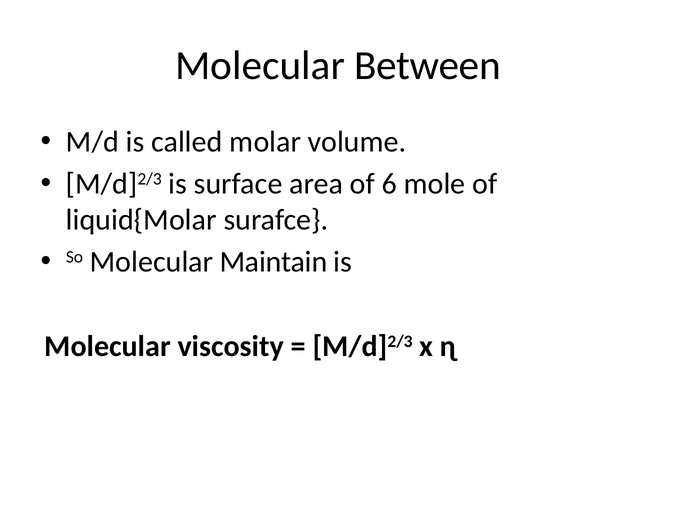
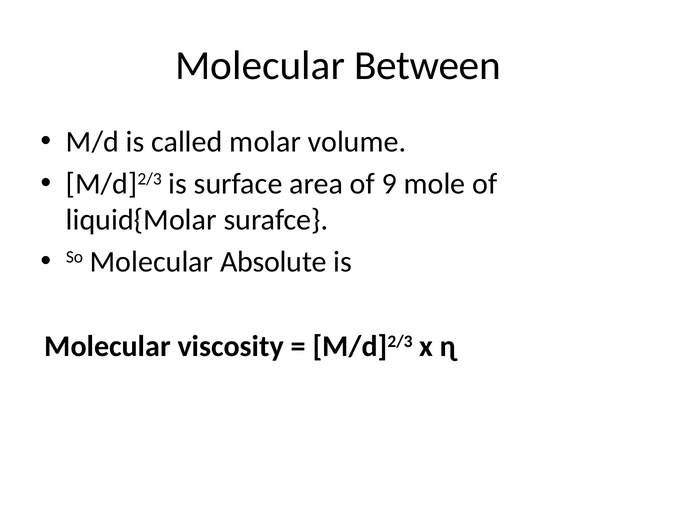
6: 6 -> 9
Maintain: Maintain -> Absolute
